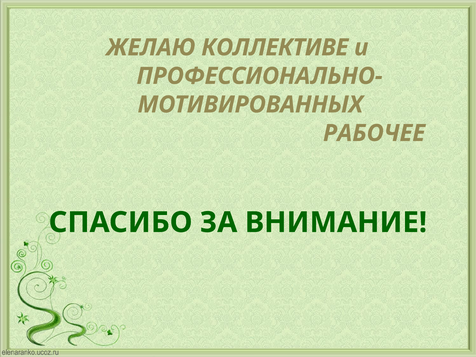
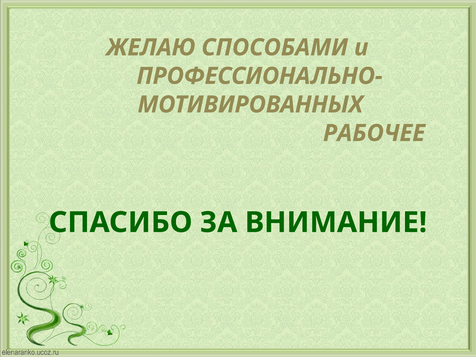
КОЛЛЕКТИВЕ: КОЛЛЕКТИВЕ -> СПОСОБАМИ
